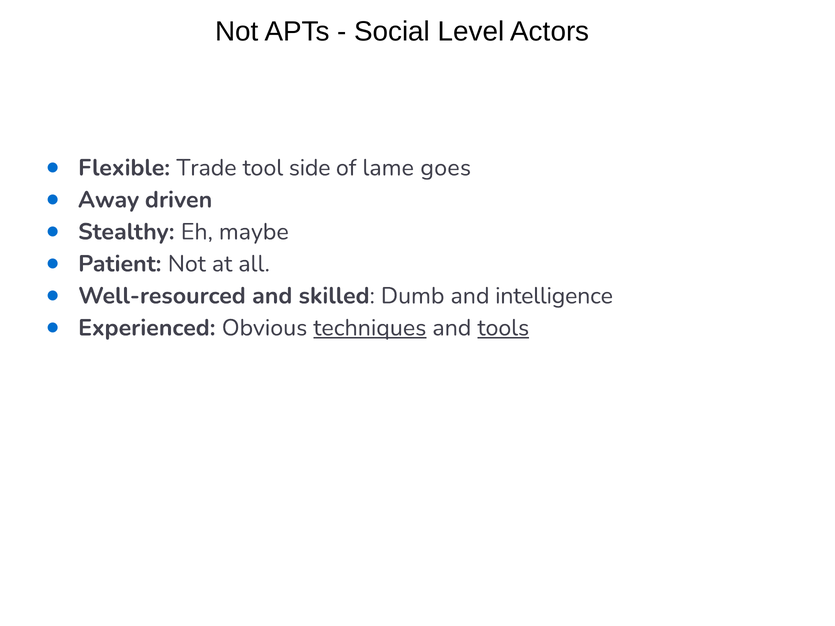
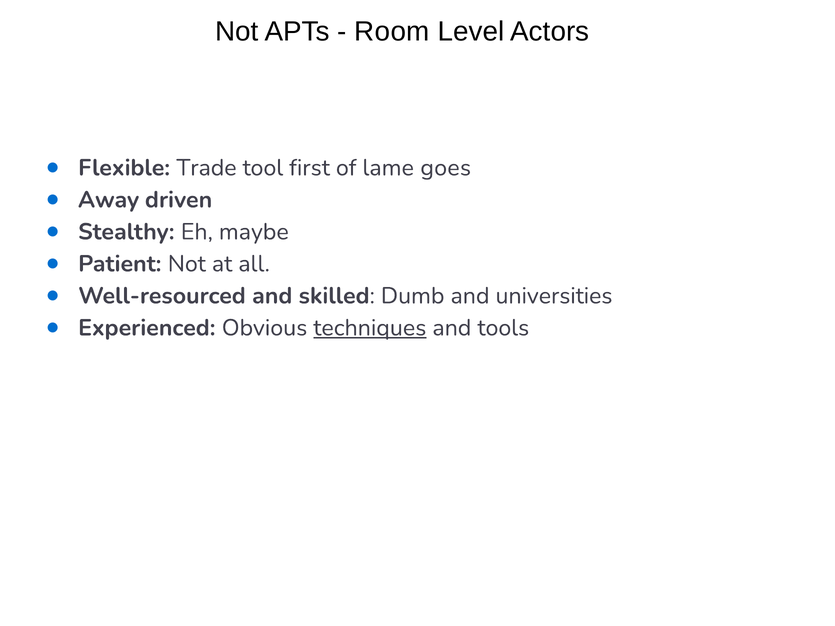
Social: Social -> Room
side: side -> first
intelligence: intelligence -> universities
tools underline: present -> none
